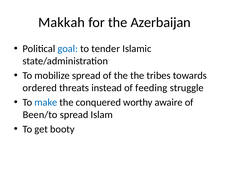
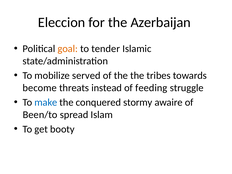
Makkah: Makkah -> Eleccion
goal colour: blue -> orange
mobilize spread: spread -> served
ordered: ordered -> become
worthy: worthy -> stormy
